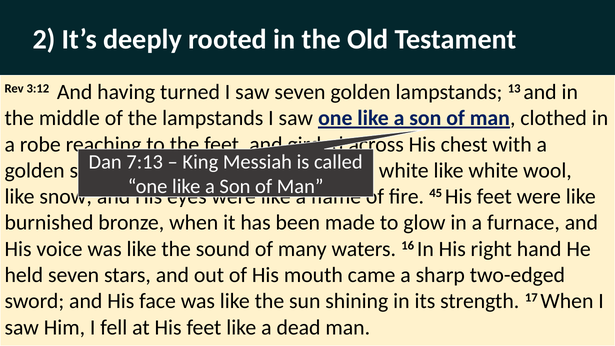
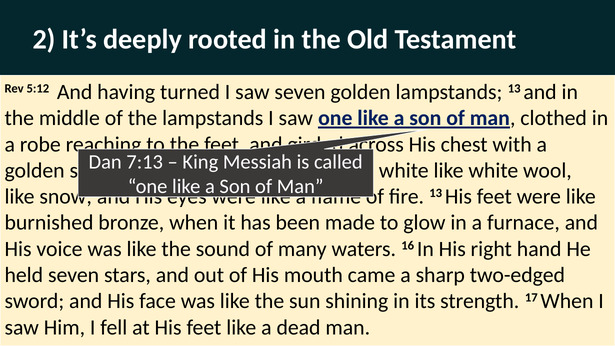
3:12: 3:12 -> 5:12
45 at (436, 193): 45 -> 13
